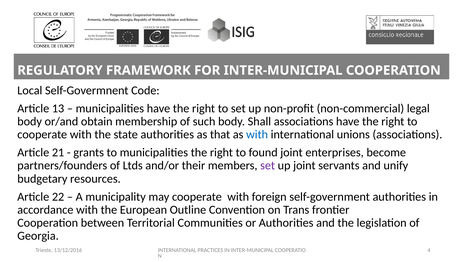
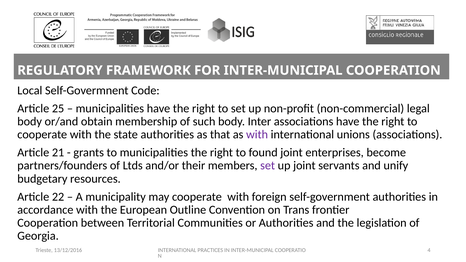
13: 13 -> 25
Shall: Shall -> Inter
with at (257, 135) colour: blue -> purple
